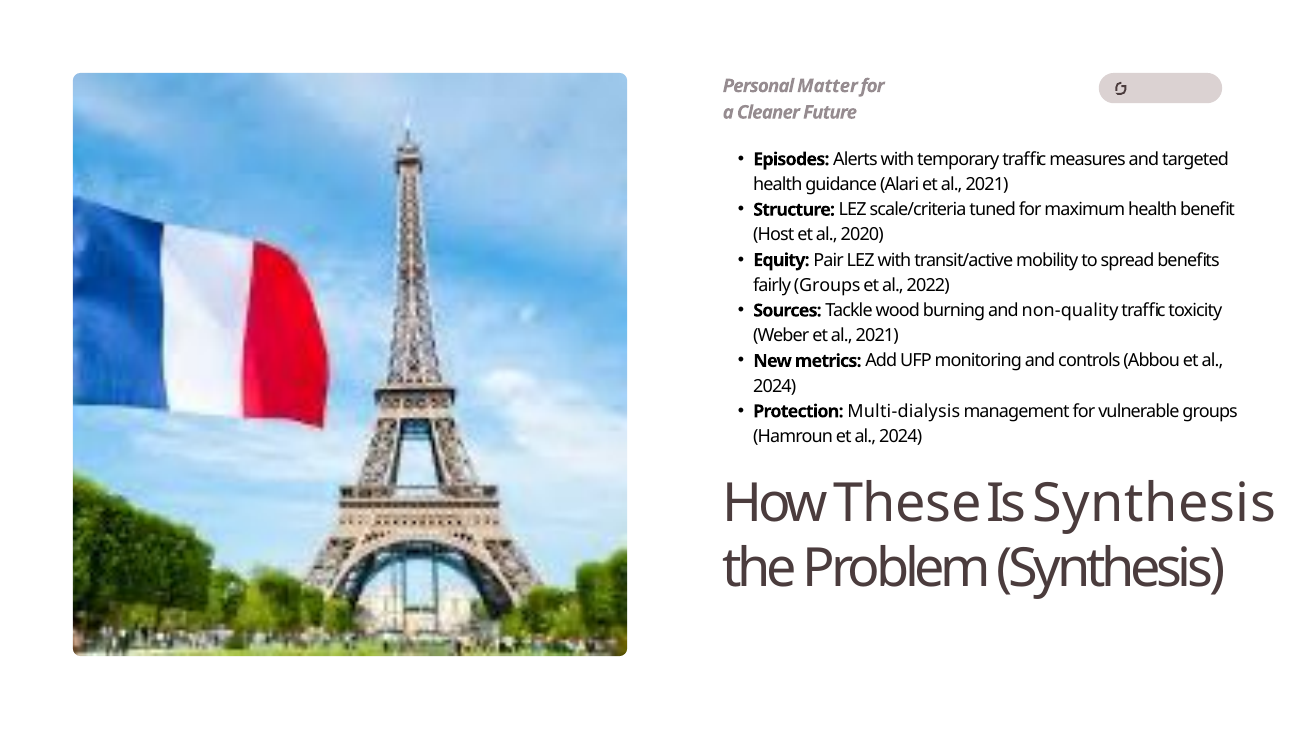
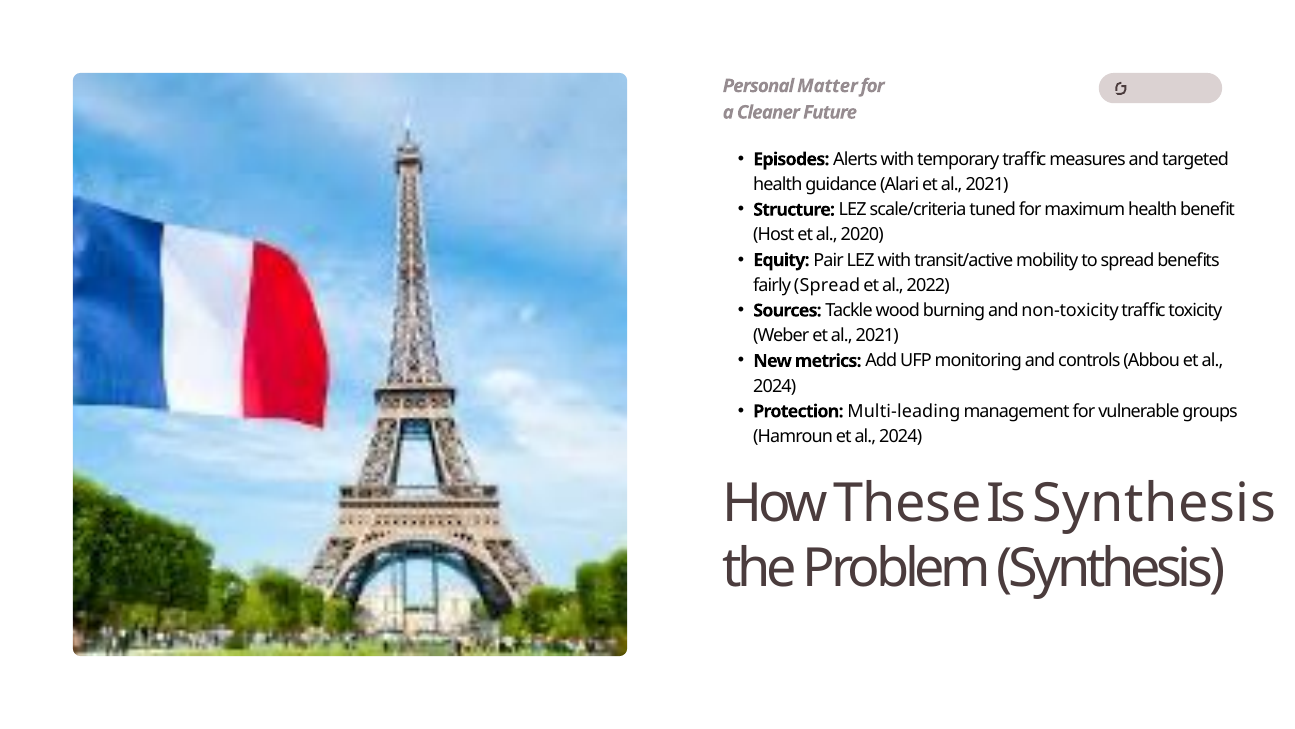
fairly Groups: Groups -> Spread
non-quality: non-quality -> non-toxicity
Multi-dialysis: Multi-dialysis -> Multi-leading
